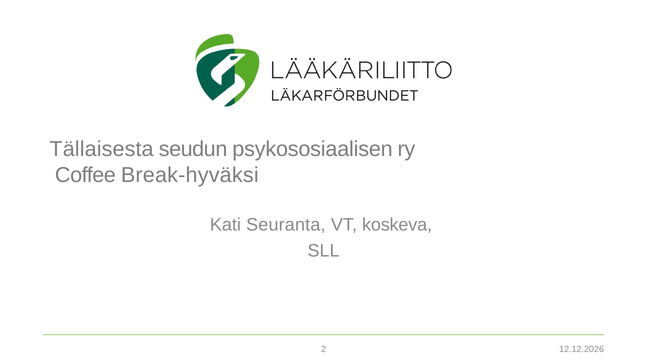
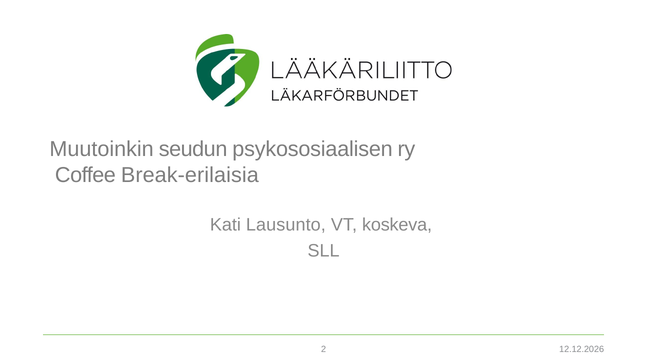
Tällaisesta: Tällaisesta -> Muutoinkin
Break-hyväksi: Break-hyväksi -> Break-erilaisia
Seuranta: Seuranta -> Lausunto
